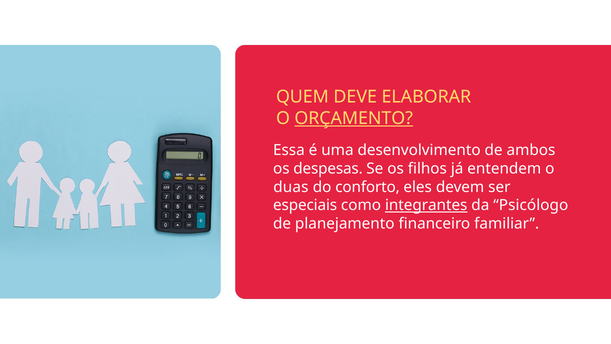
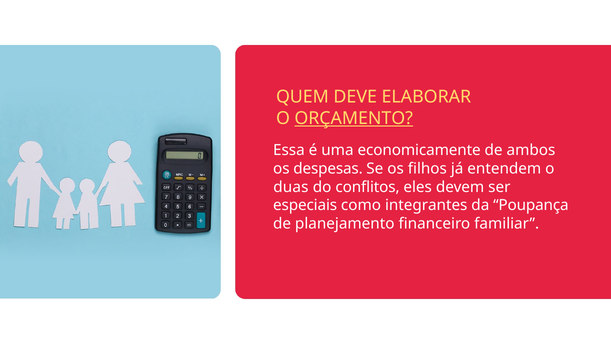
desenvolvimento: desenvolvimento -> economicamente
conforto: conforto -> conflitos
integrantes underline: present -> none
Psicólogo: Psicólogo -> Poupança
